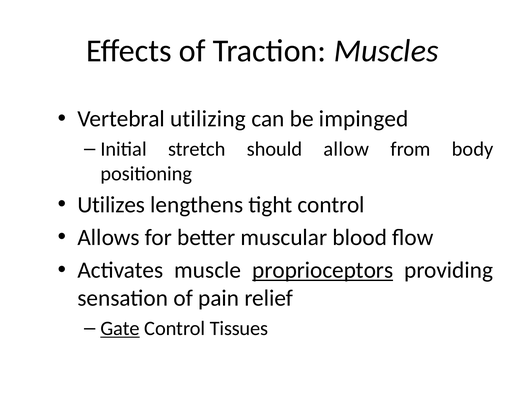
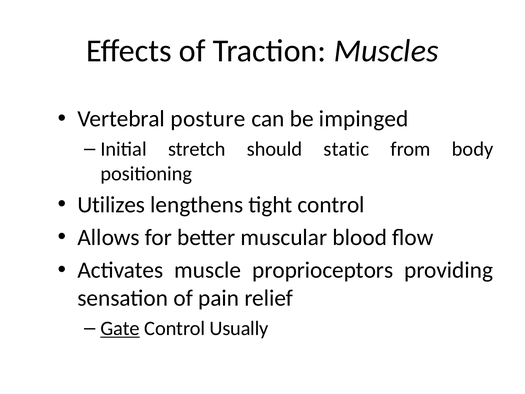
utilizing: utilizing -> posture
allow: allow -> static
proprioceptors underline: present -> none
Tissues: Tissues -> Usually
